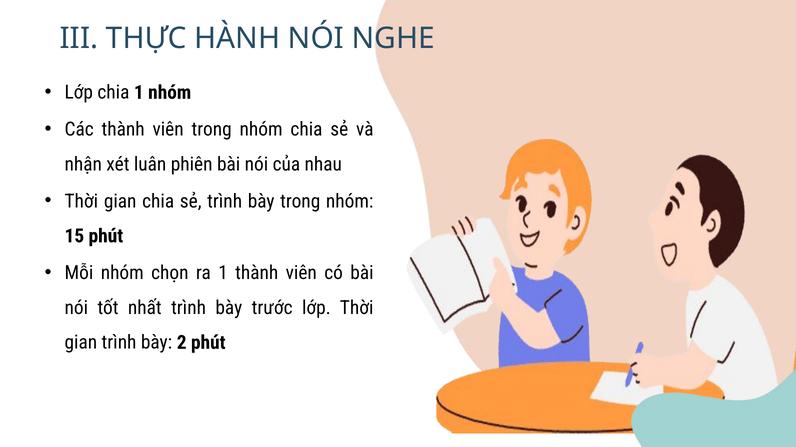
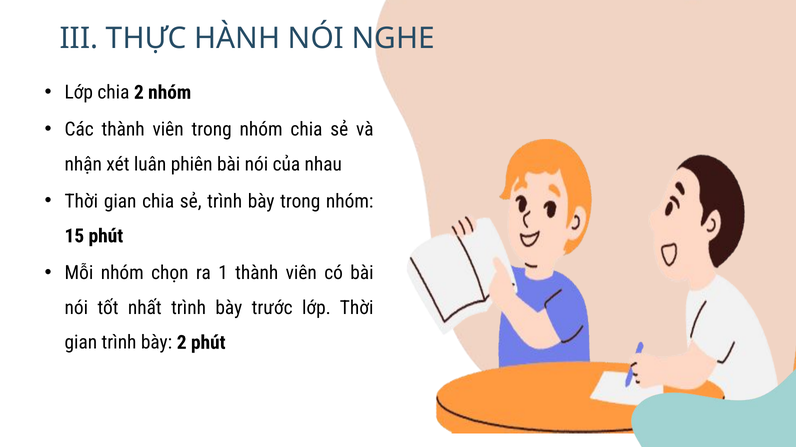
chia 1: 1 -> 2
